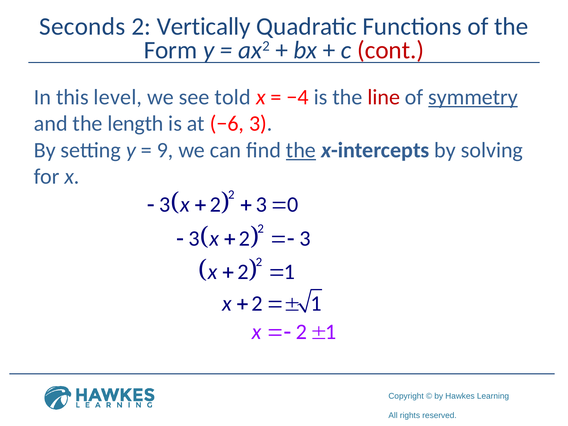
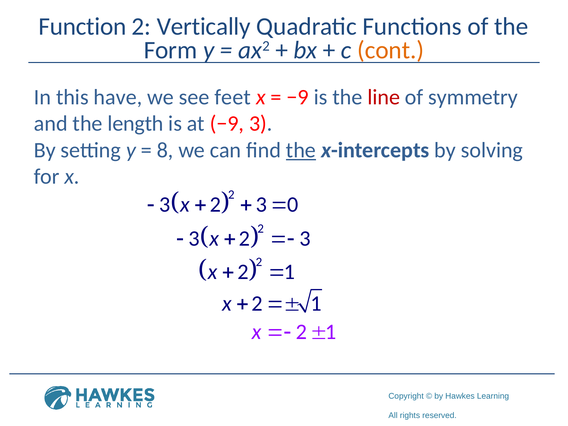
Seconds: Seconds -> Function
cont colour: red -> orange
level: level -> have
told: told -> feet
−4 at (298, 97): −4 -> −9
symmetry underline: present -> none
at −6: −6 -> −9
9: 9 -> 8
